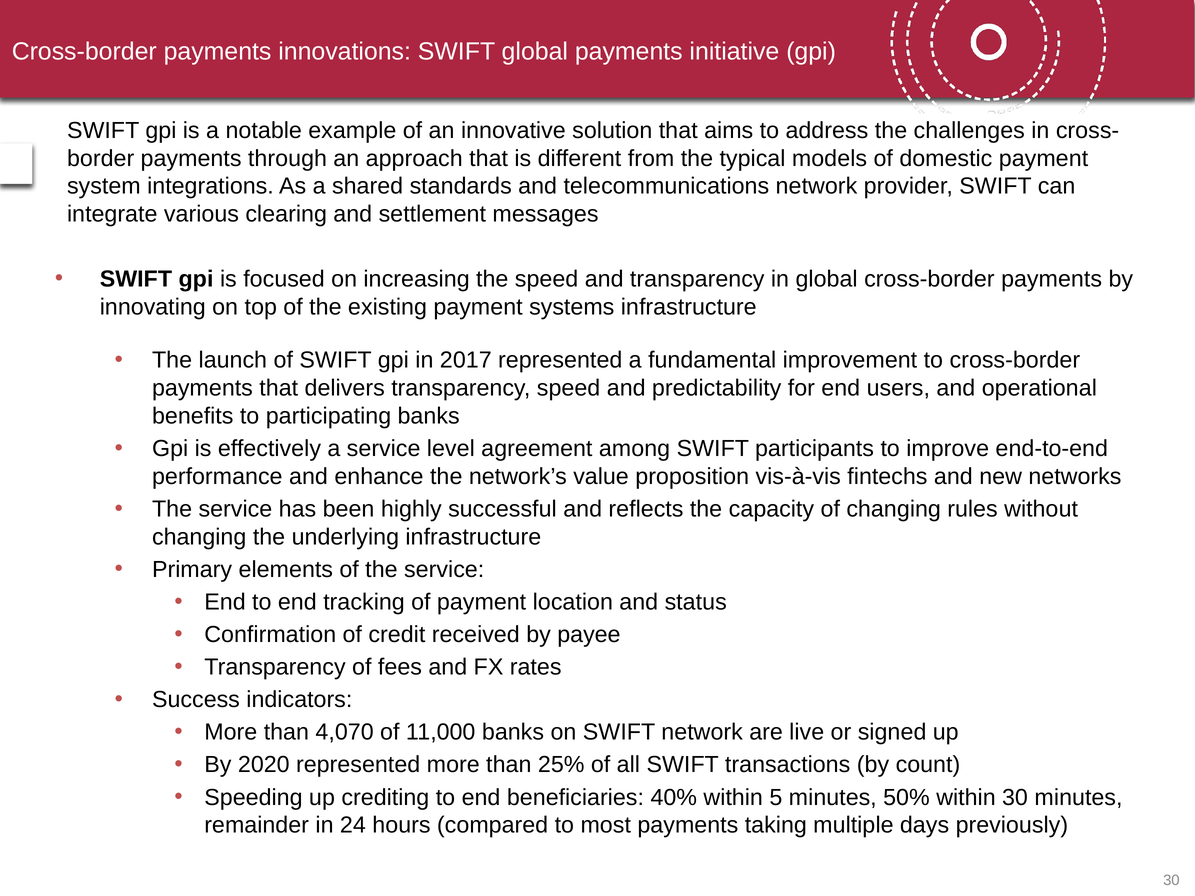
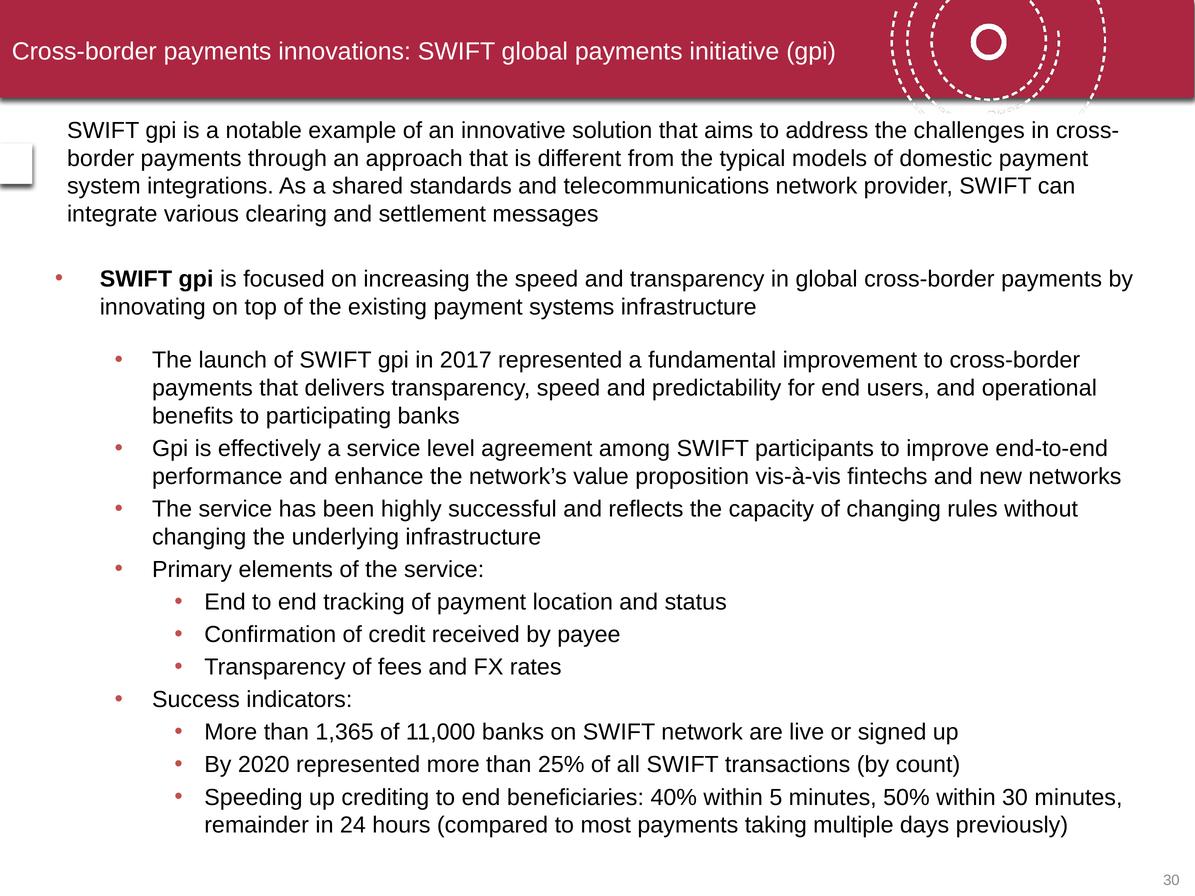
4,070: 4,070 -> 1,365
